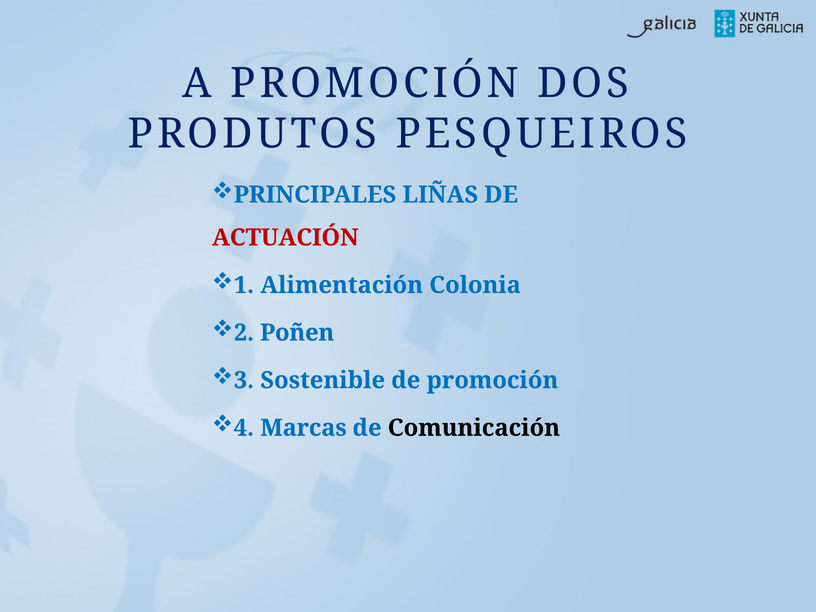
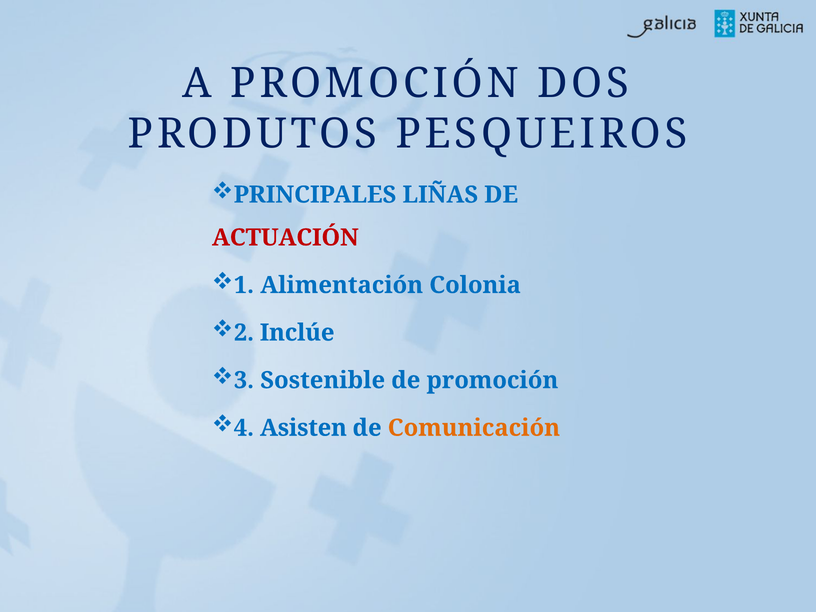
Poñen: Poñen -> Inclúe
Marcas: Marcas -> Asisten
Comunicación colour: black -> orange
